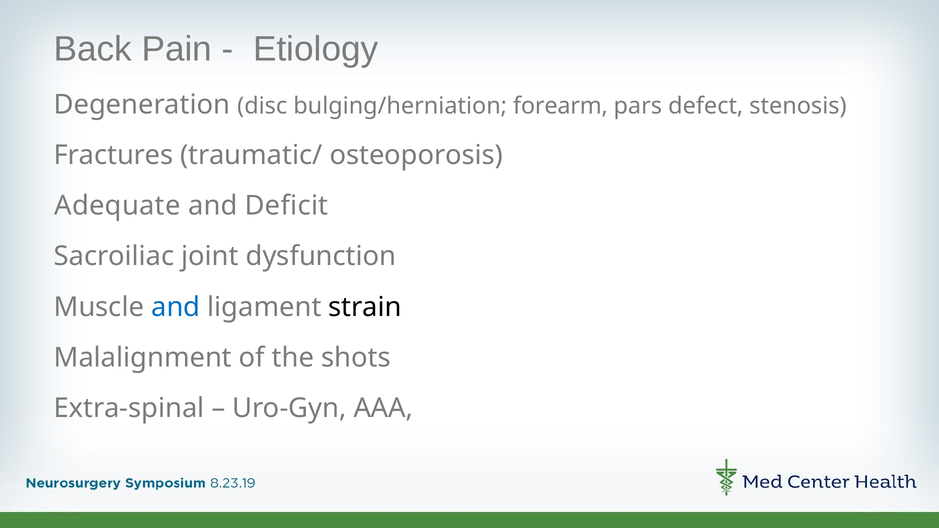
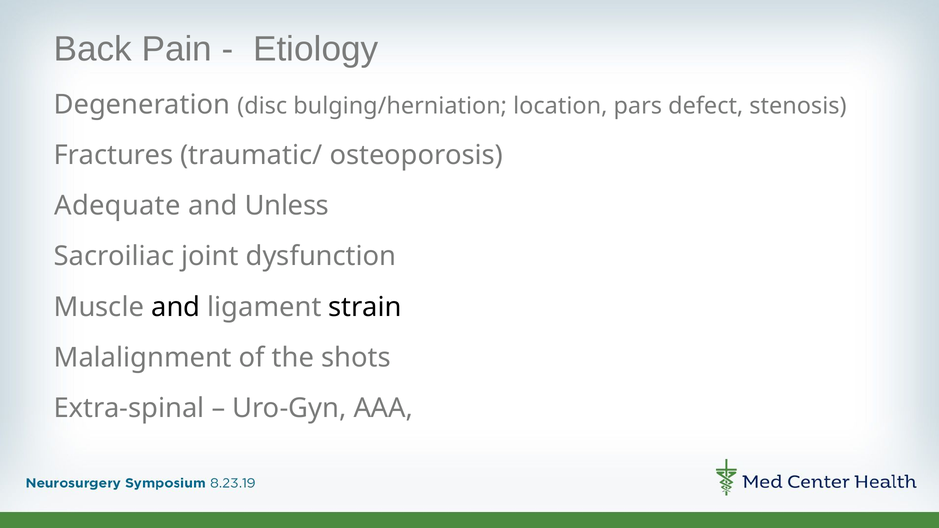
forearm: forearm -> location
Deficit: Deficit -> Unless
and at (176, 307) colour: blue -> black
